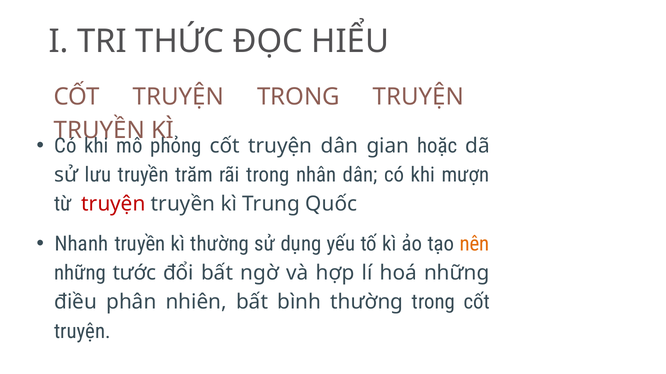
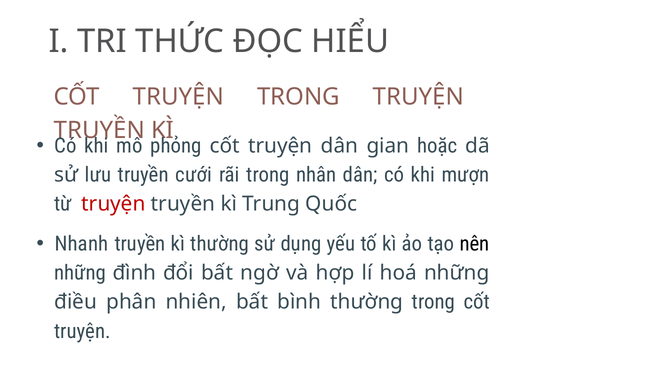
trăm: trăm -> cưới
nên colour: orange -> black
tước: tước -> đình
